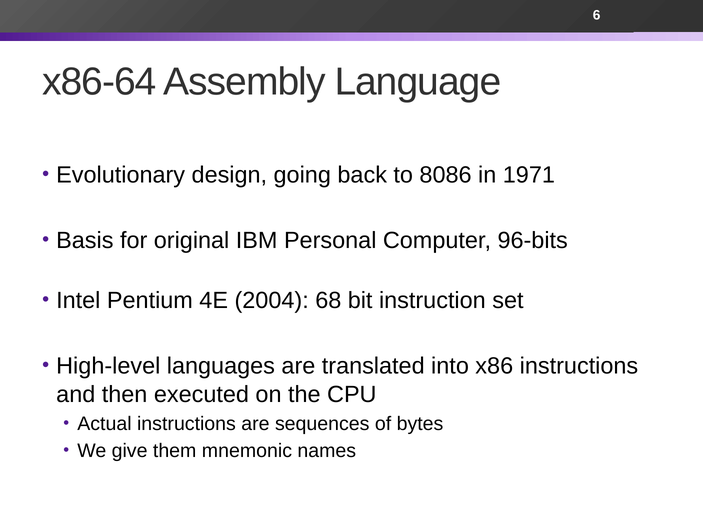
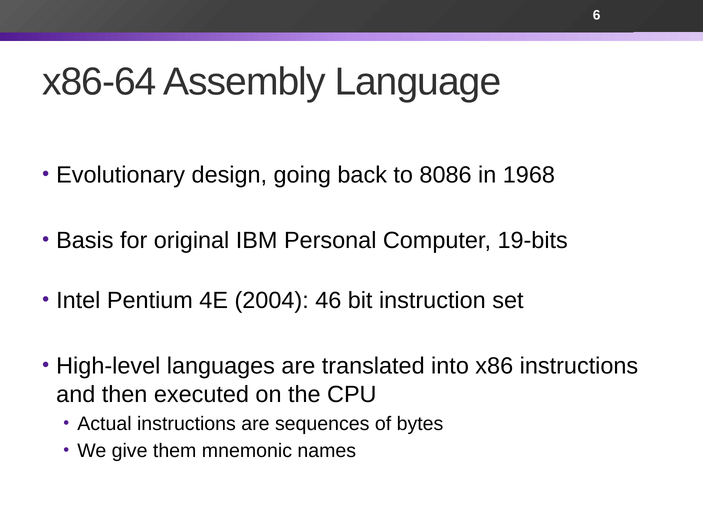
1971: 1971 -> 1968
96-bits: 96-bits -> 19-bits
68: 68 -> 46
